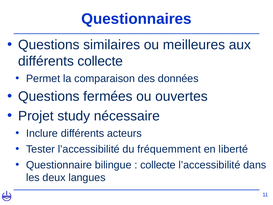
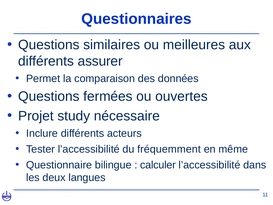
différents collecte: collecte -> assurer
liberté: liberté -> même
collecte at (158, 165): collecte -> calculer
